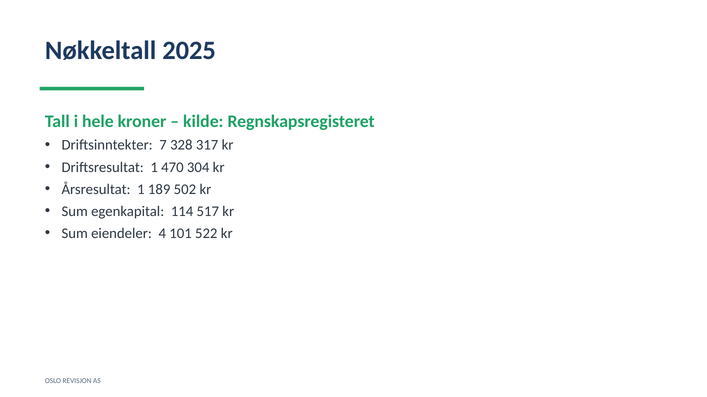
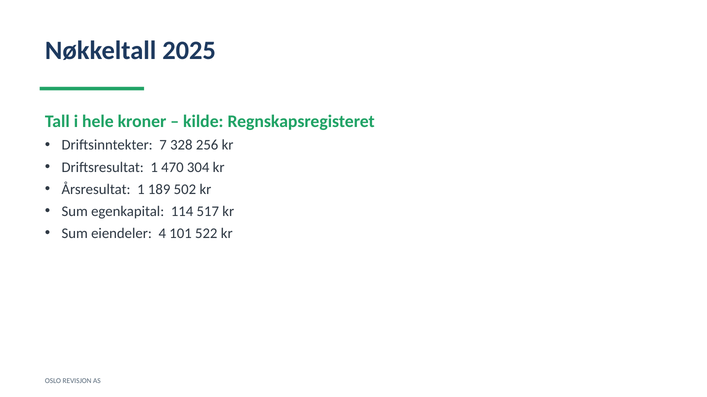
317: 317 -> 256
